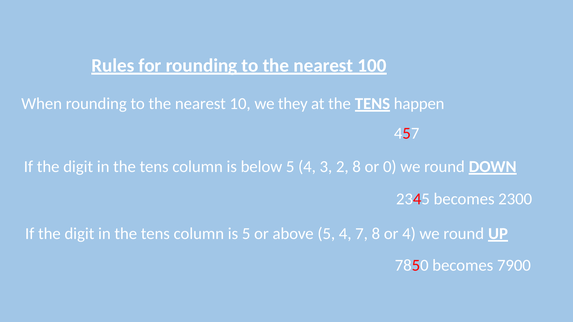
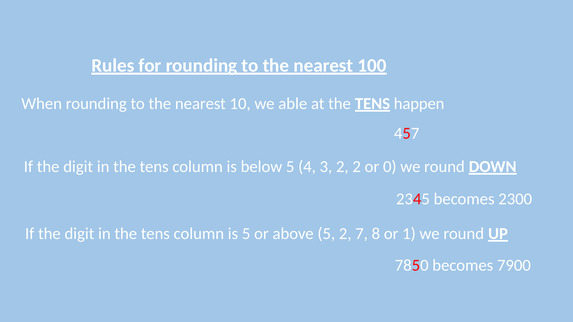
they: they -> able
2 8: 8 -> 2
above 5 4: 4 -> 2
or 4: 4 -> 1
